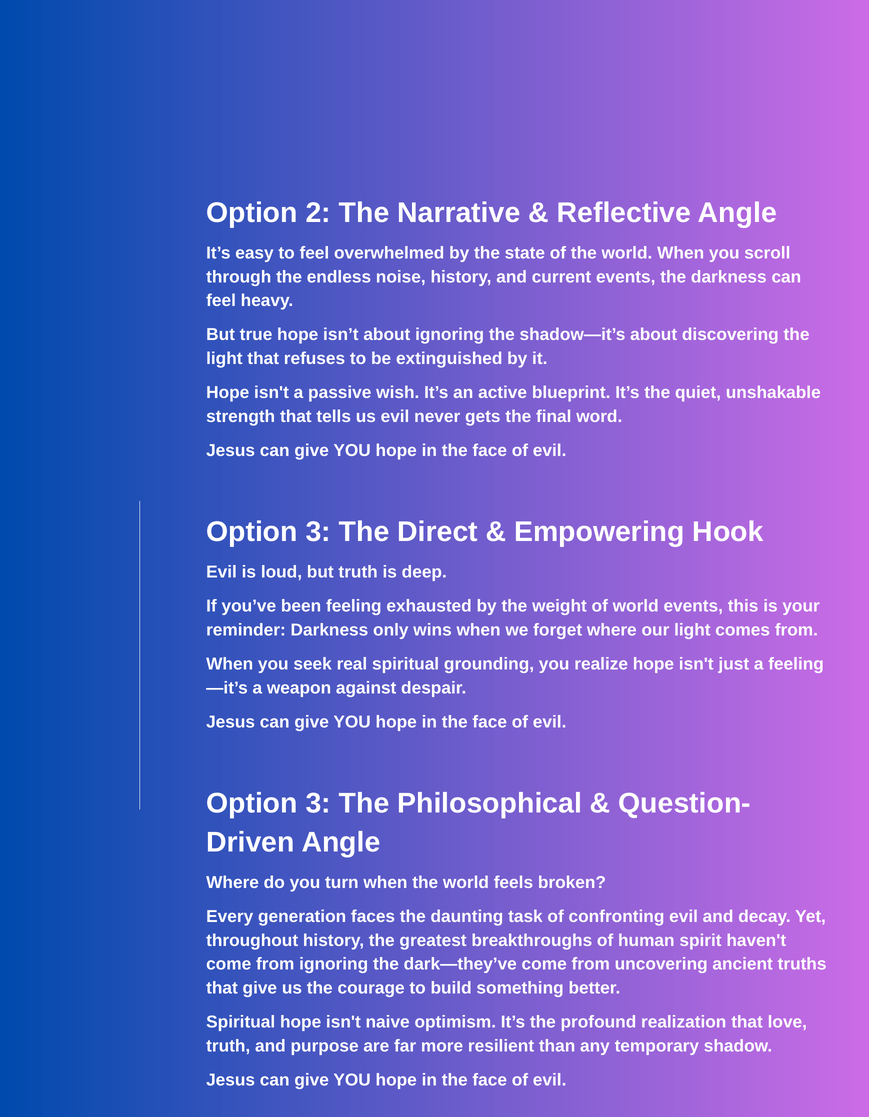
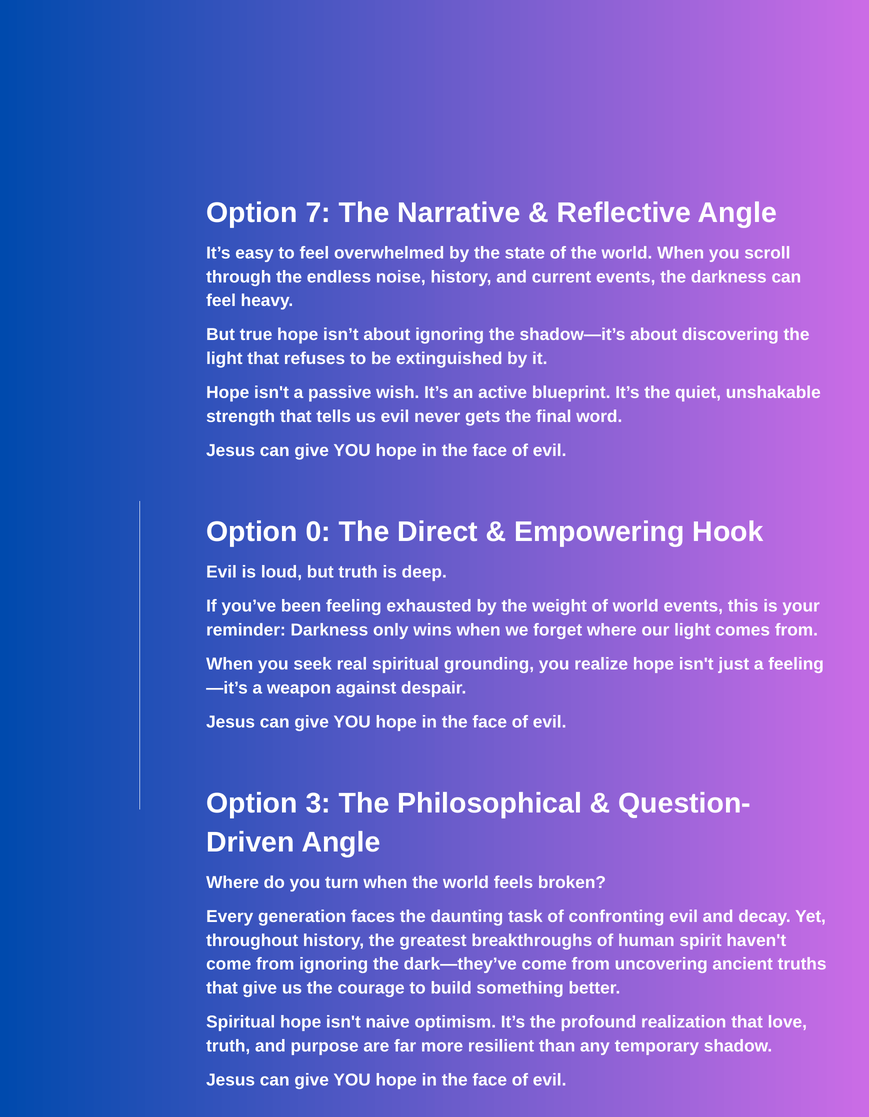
2: 2 -> 7
3 at (318, 532): 3 -> 0
